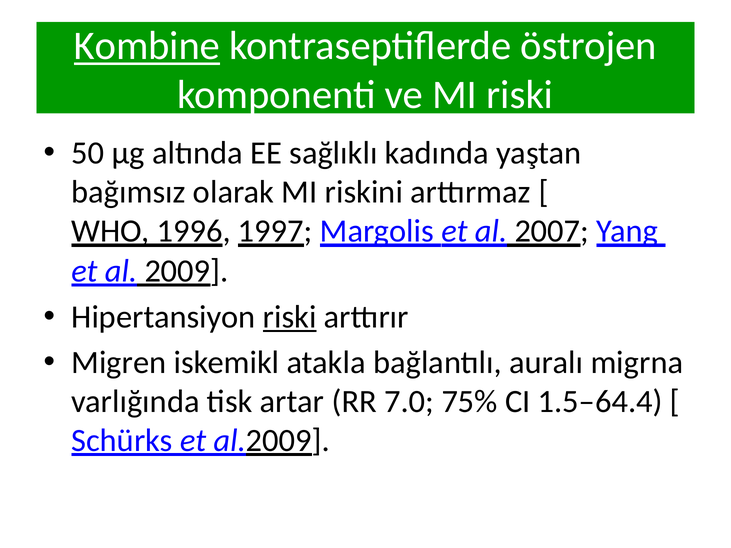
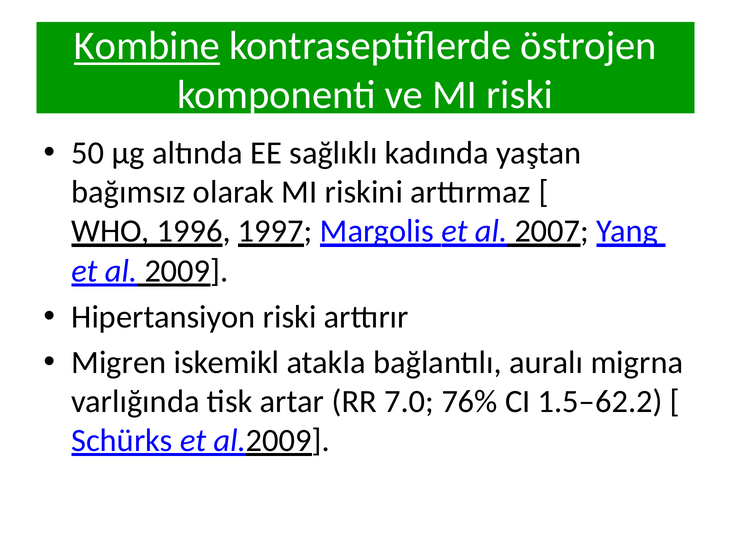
riski at (290, 317) underline: present -> none
75%: 75% -> 76%
1.5–64.4: 1.5–64.4 -> 1.5–62.2
